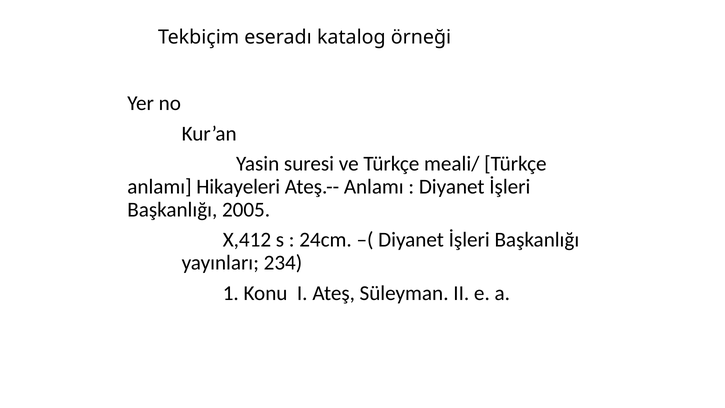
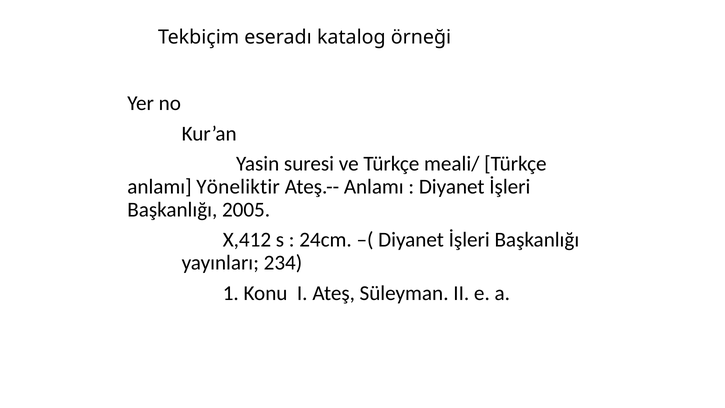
Hikayeleri: Hikayeleri -> Yöneliktir
